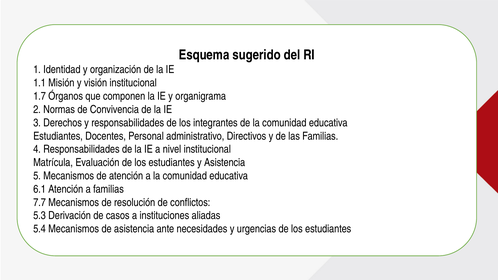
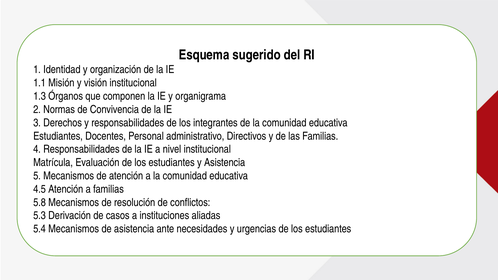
1.7: 1.7 -> 1.3
6.1: 6.1 -> 4.5
7.7: 7.7 -> 5.8
